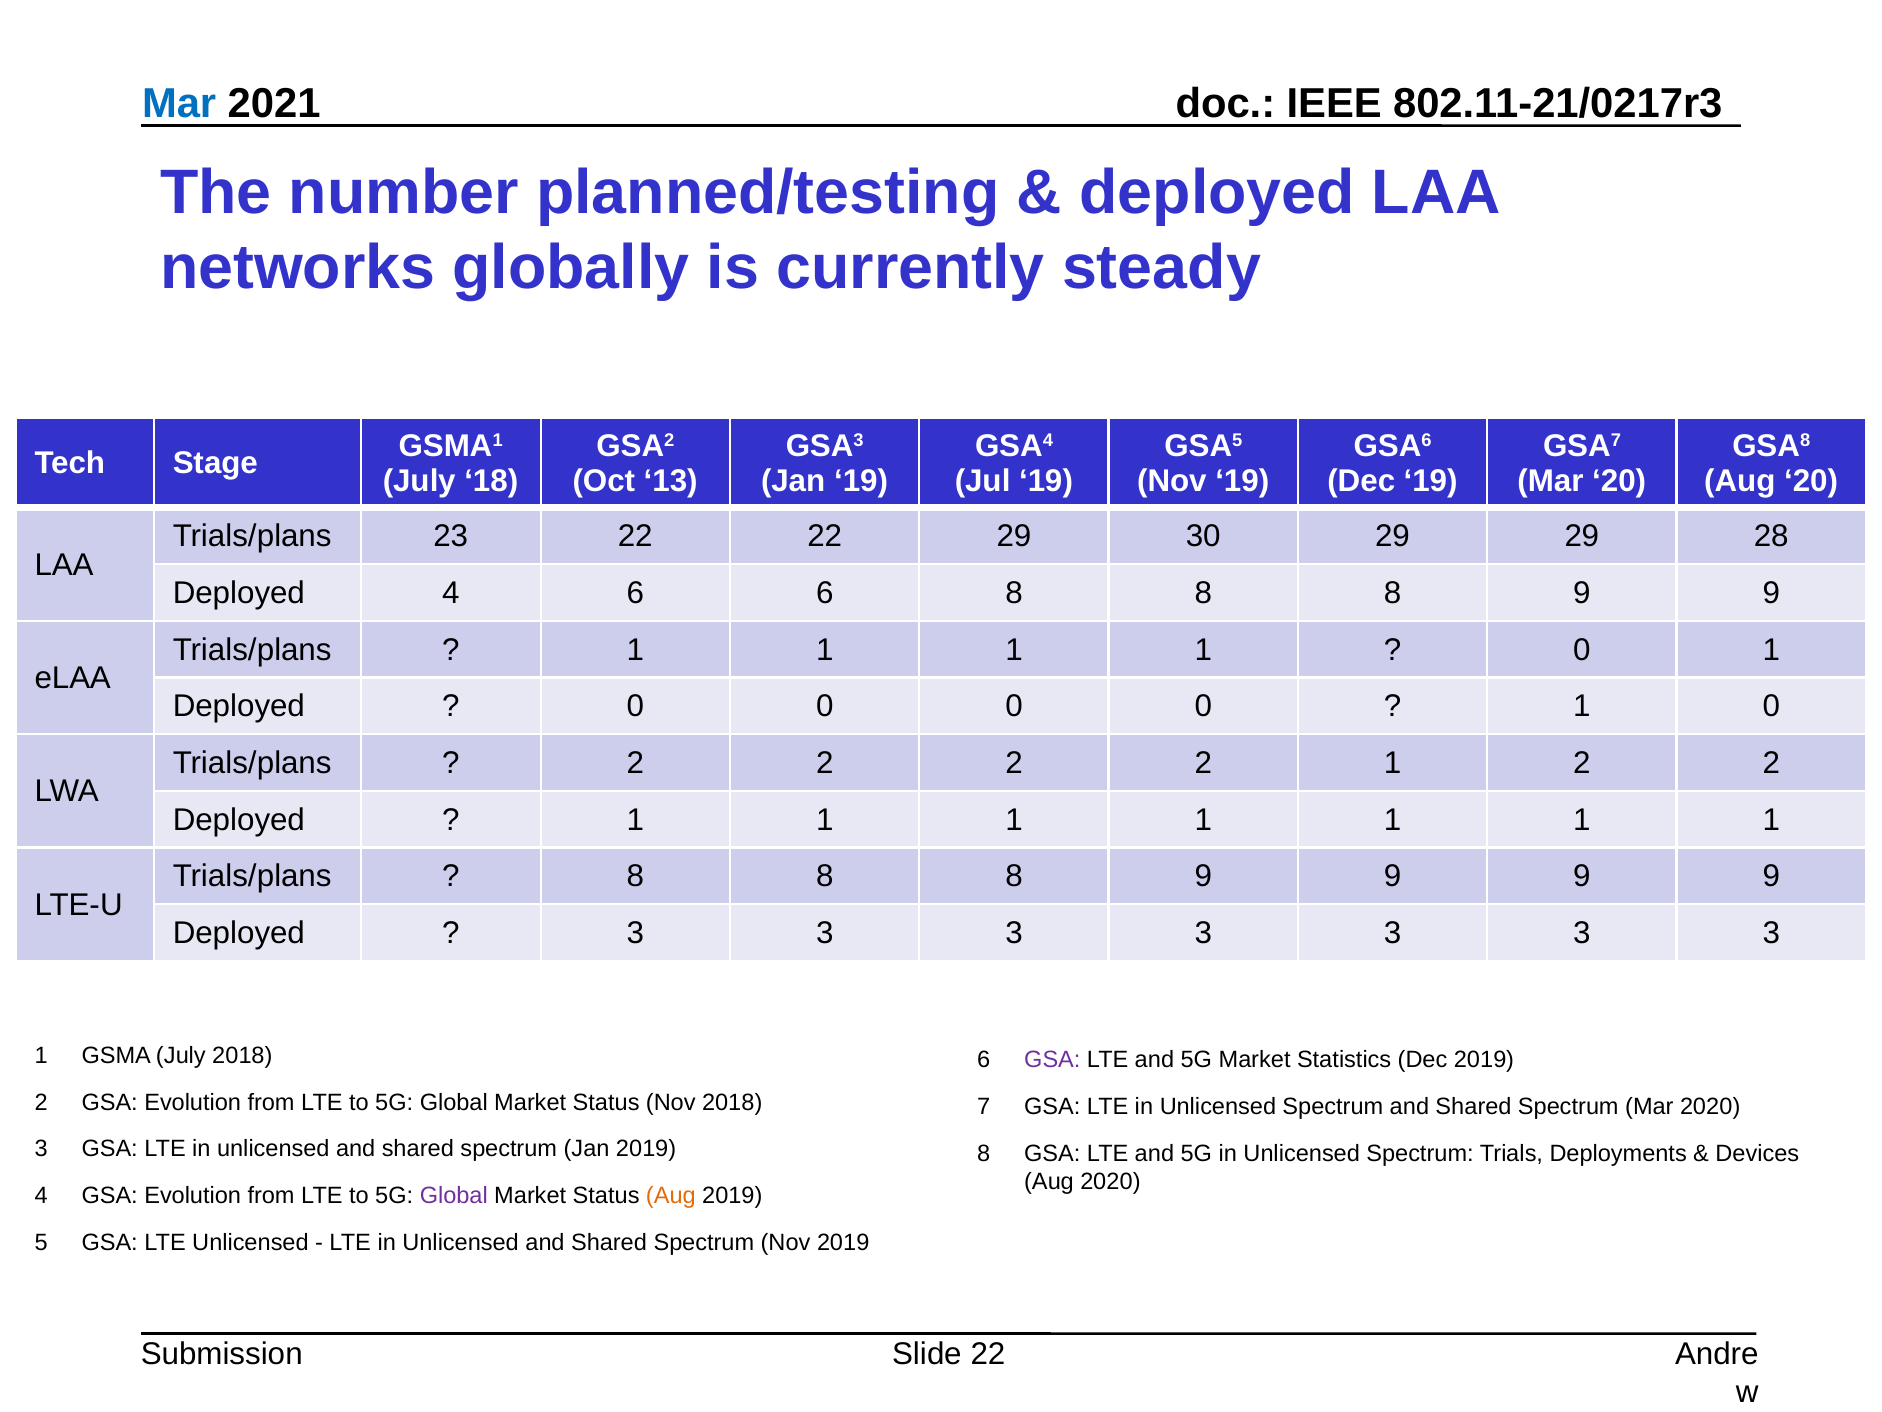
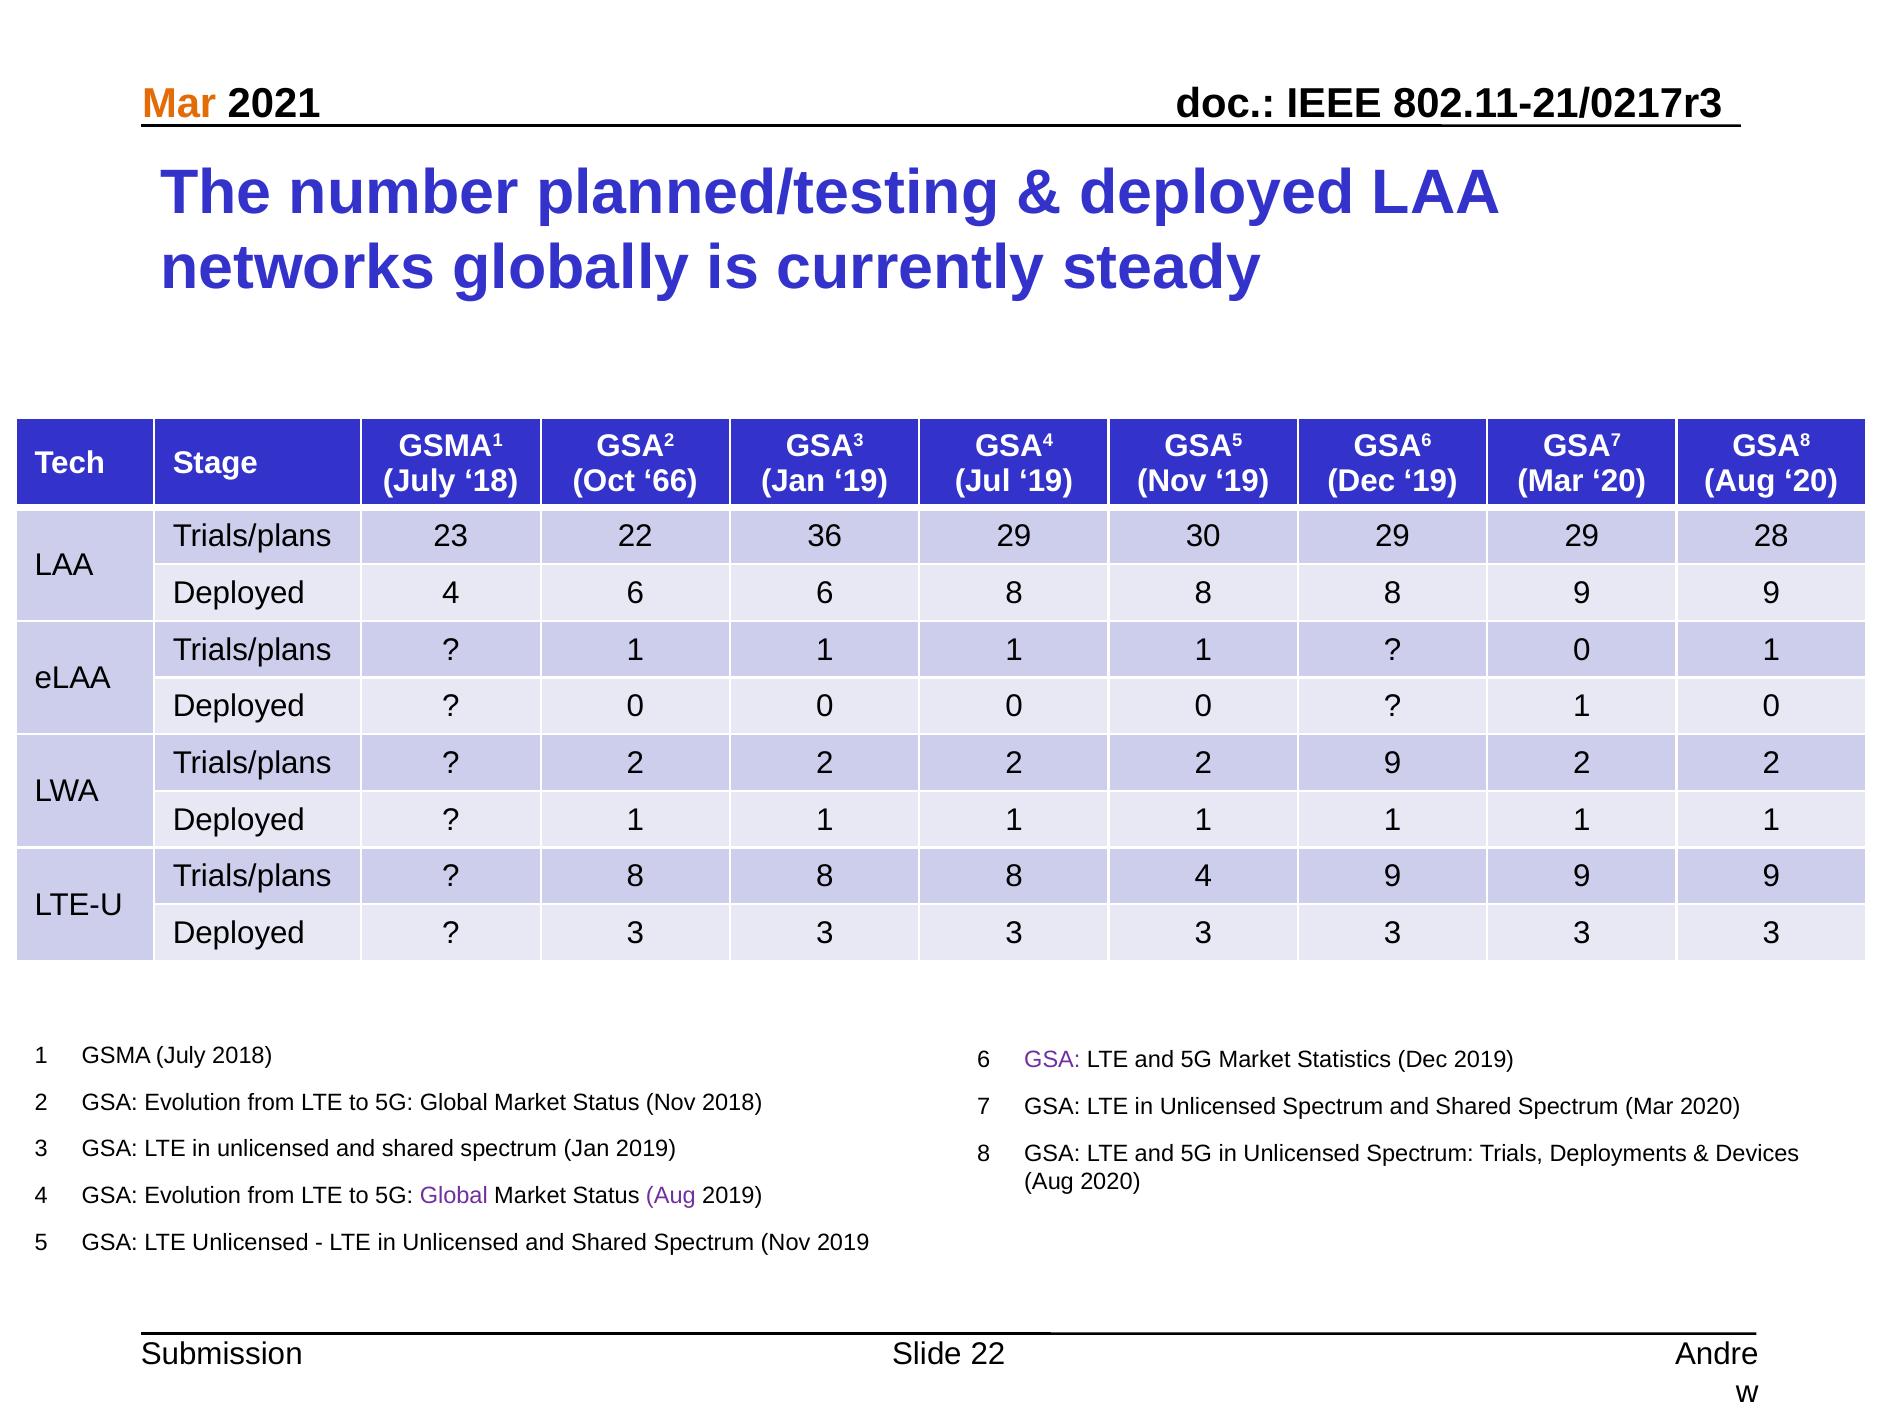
Mar at (179, 103) colour: blue -> orange
13: 13 -> 66
22 22: 22 -> 36
2 1: 1 -> 9
9 at (1203, 876): 9 -> 4
Aug at (671, 1195) colour: orange -> purple
